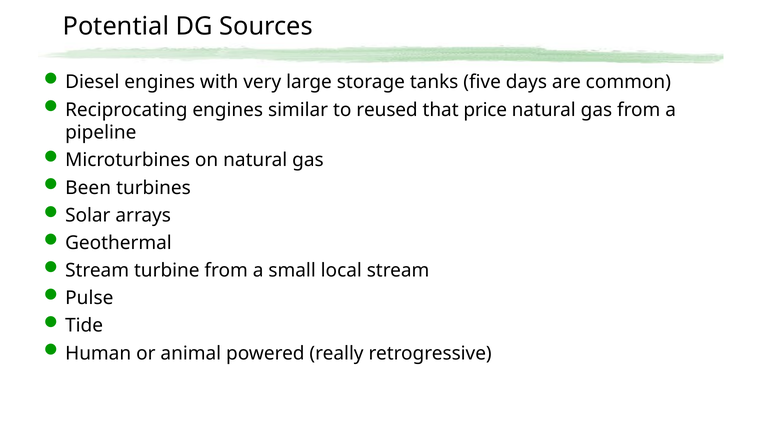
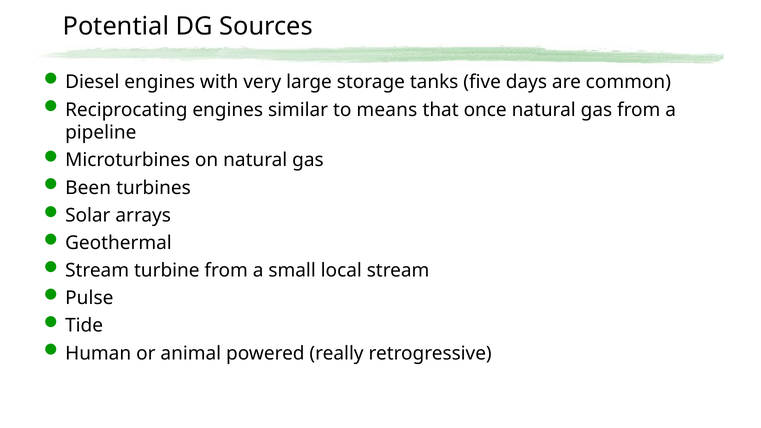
reused: reused -> means
price: price -> once
